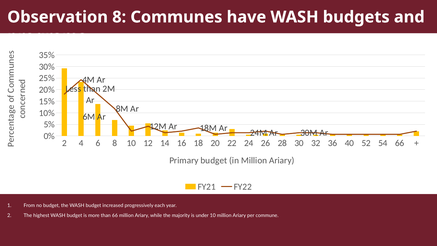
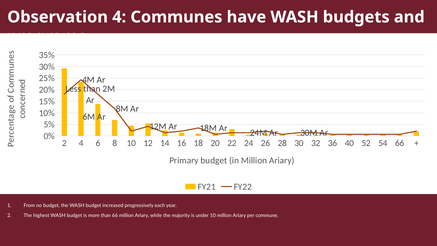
Observation 8: 8 -> 4
